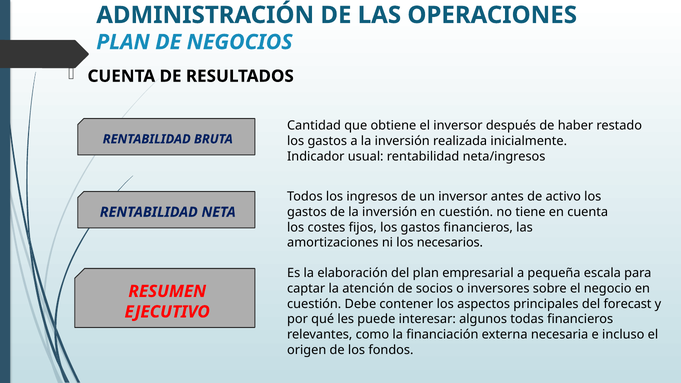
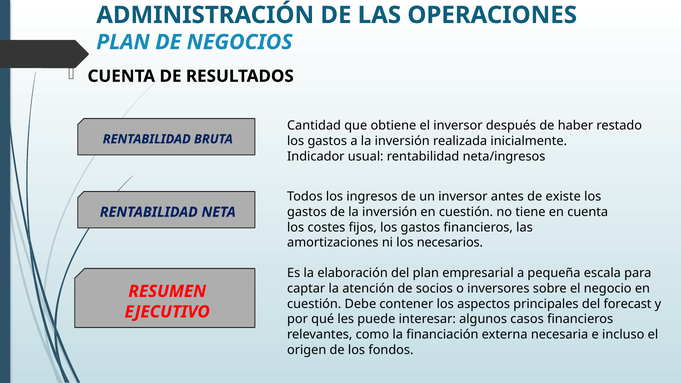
activo: activo -> existe
todas: todas -> casos
